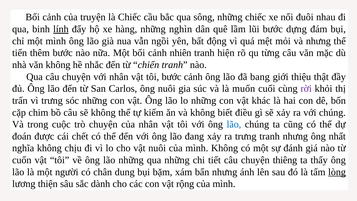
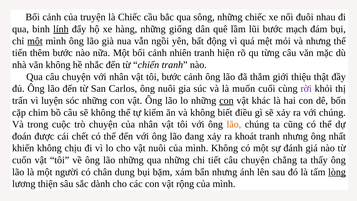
nghìn: nghìn -> giống
dựng: dựng -> mạch
một at (35, 41) underline: none -> present
bang: bang -> thẳm
vì trưng: trưng -> luyện
con at (226, 100) underline: none -> present
lão at (234, 124) colour: blue -> orange
ra trưng: trưng -> khoát
nghĩa: nghĩa -> khiến
thiêng: thiêng -> chẳng
